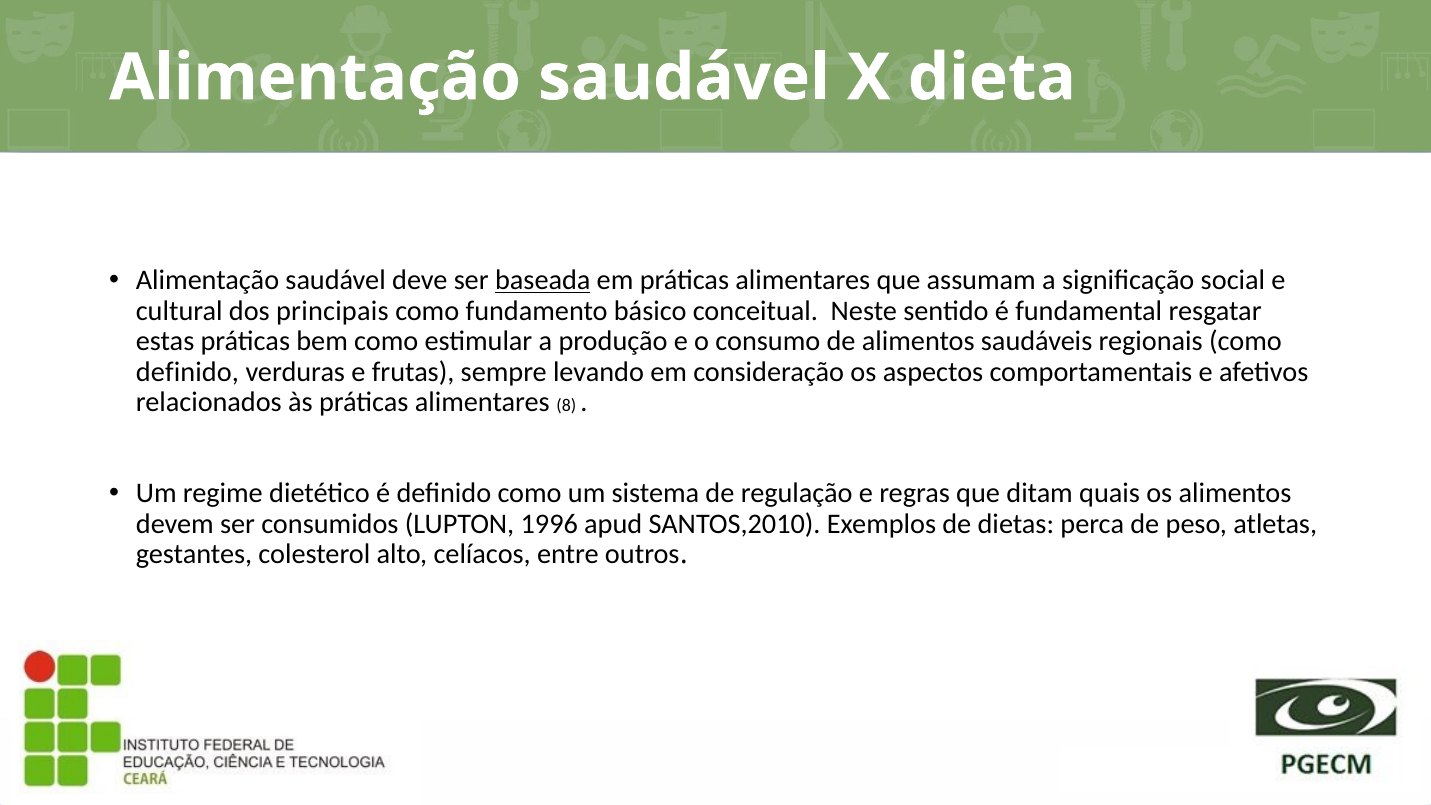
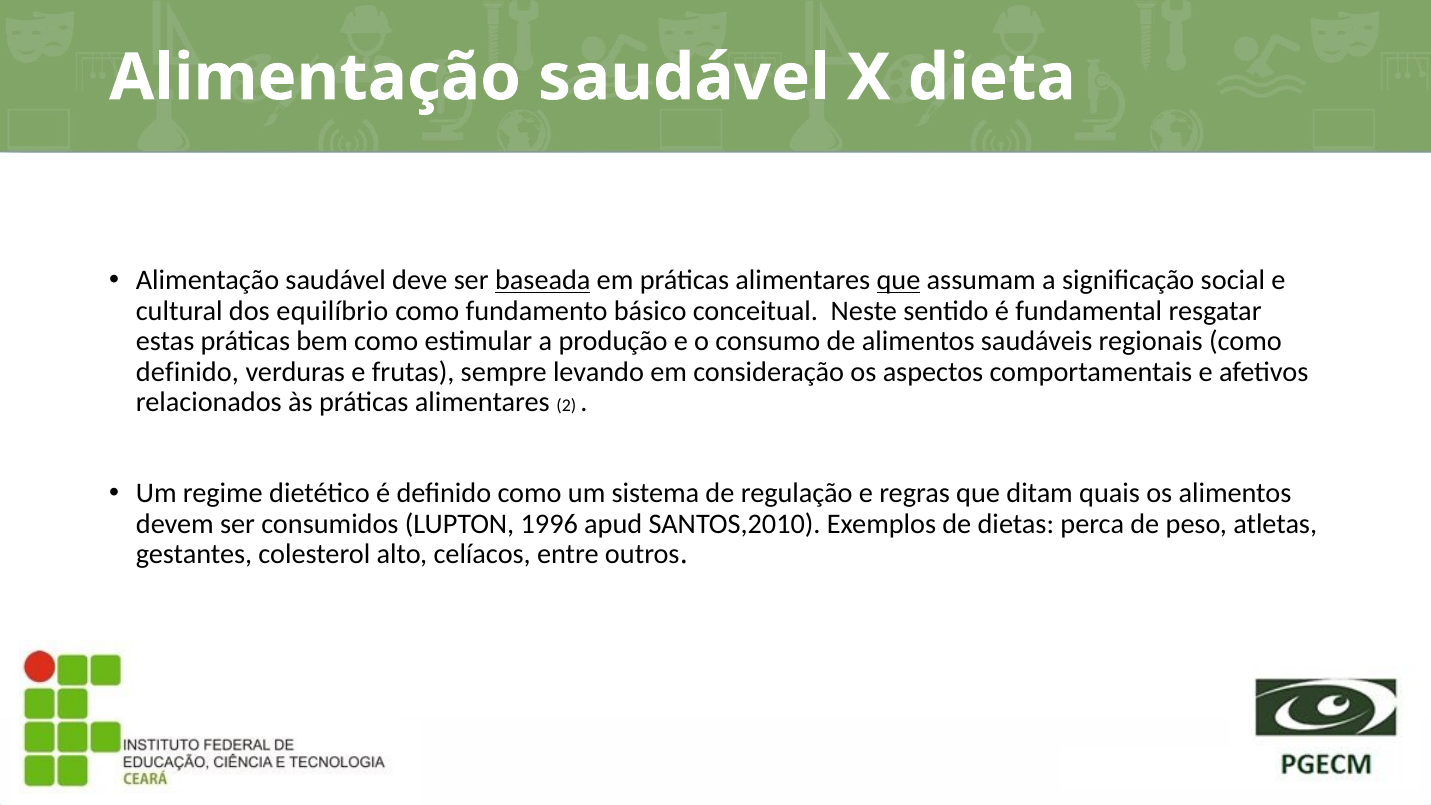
que at (899, 280) underline: none -> present
principais: principais -> equilíbrio
8: 8 -> 2
